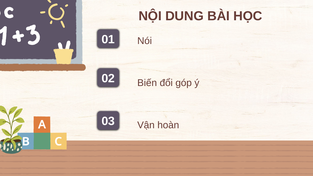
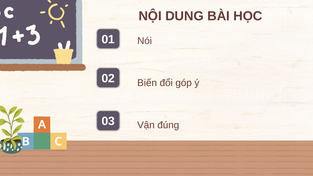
hoàn: hoàn -> đúng
